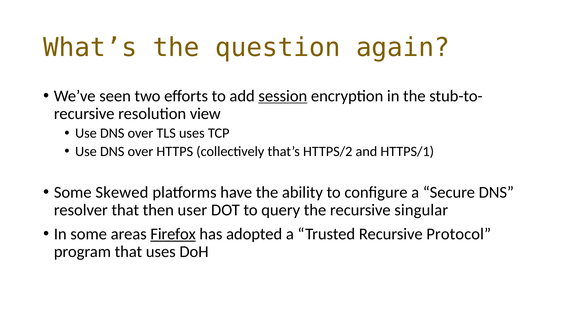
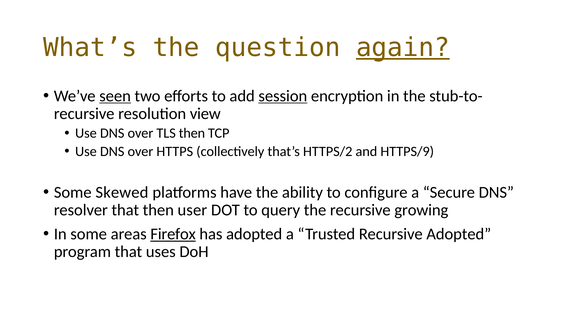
again underline: none -> present
seen underline: none -> present
TLS uses: uses -> then
HTTPS/1: HTTPS/1 -> HTTPS/9
singular: singular -> growing
Recursive Protocol: Protocol -> Adopted
